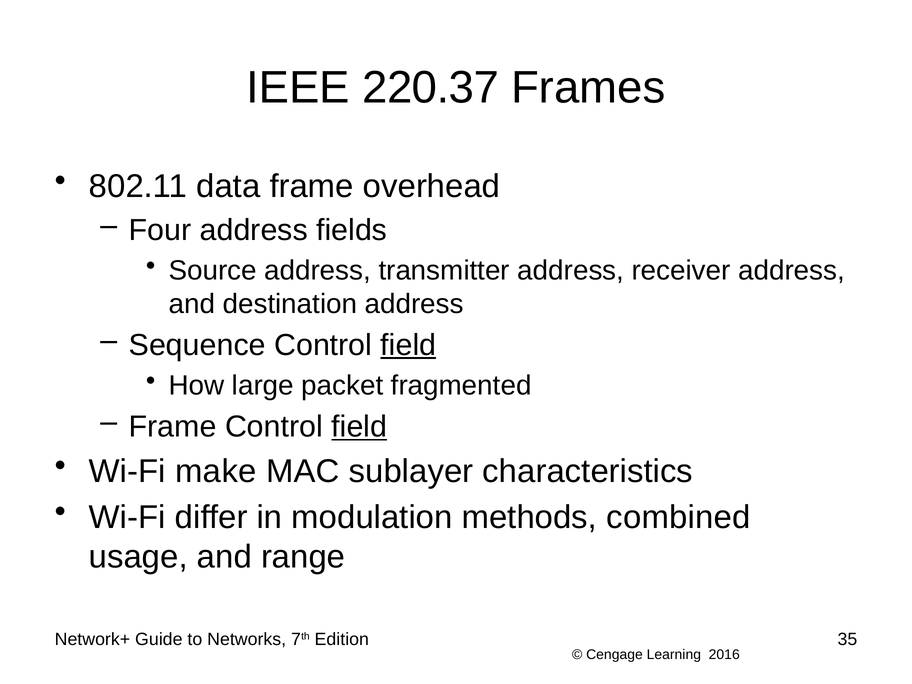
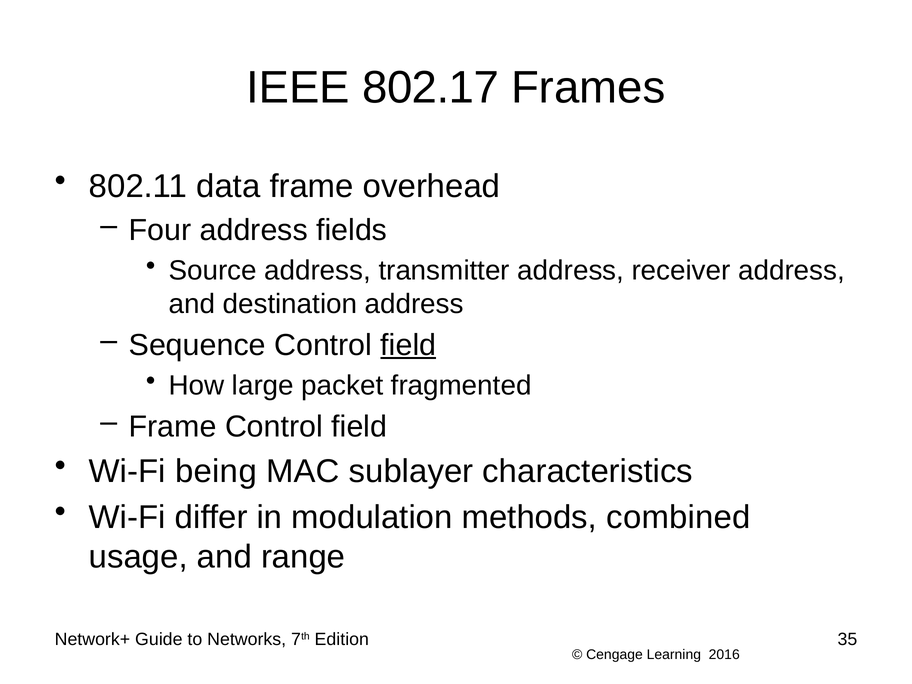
220.37: 220.37 -> 802.17
field at (359, 427) underline: present -> none
make: make -> being
